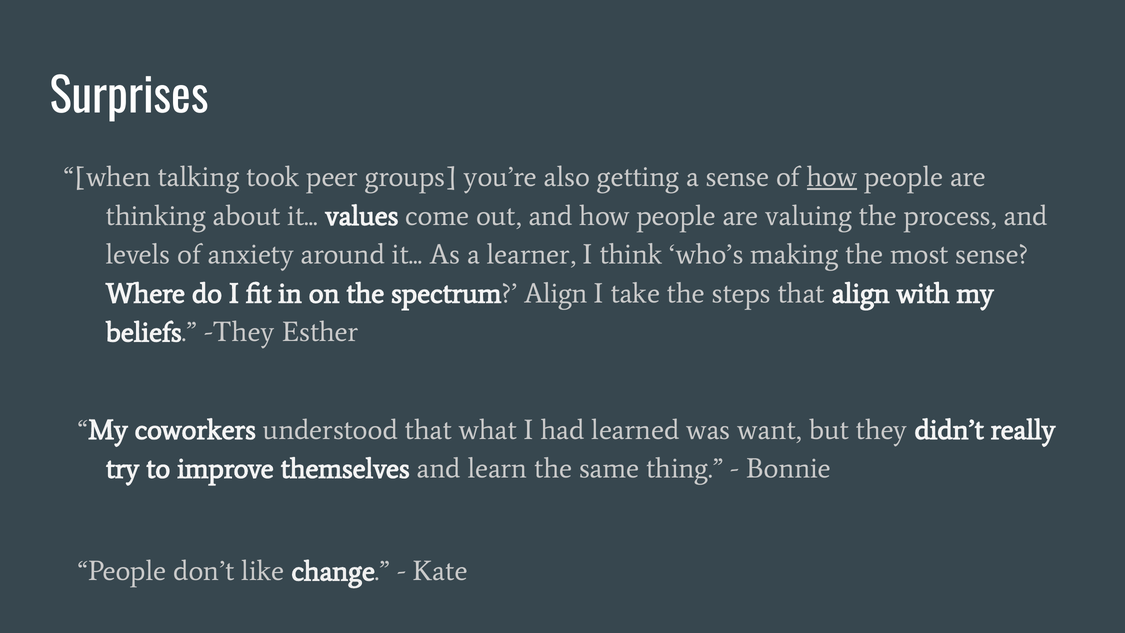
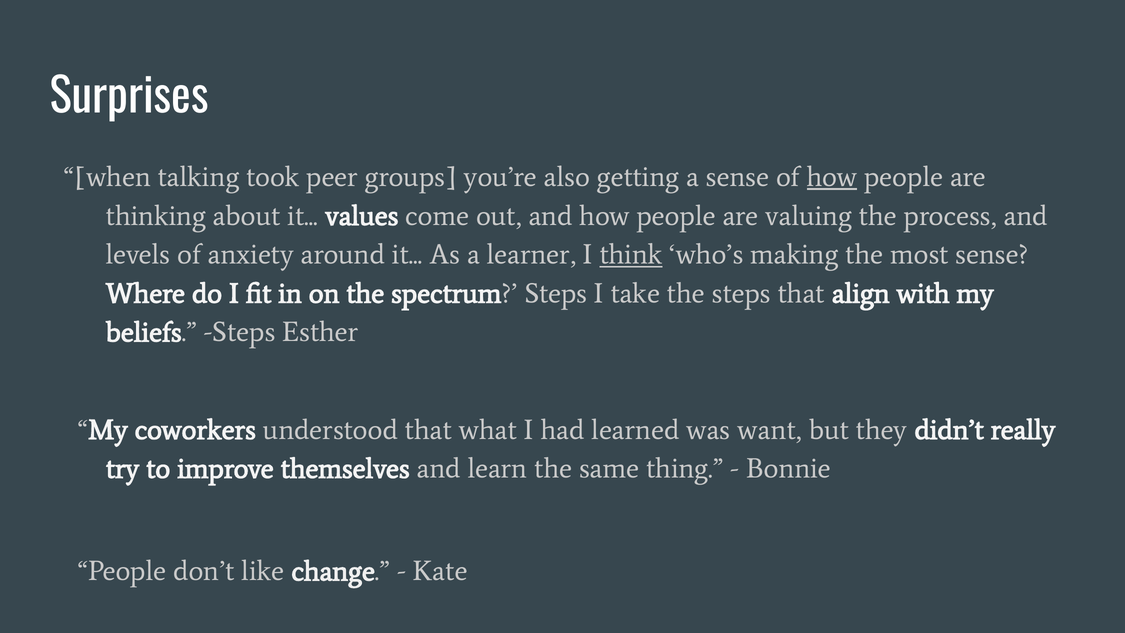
think underline: none -> present
spectrum Align: Align -> Steps
beliefs They: They -> Steps
